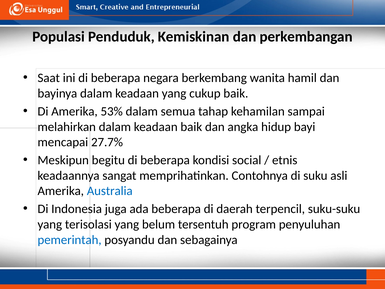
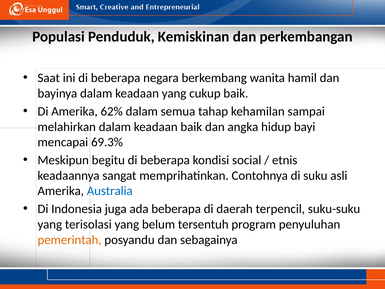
53%: 53% -> 62%
27.7%: 27.7% -> 69.3%
pemerintah colour: blue -> orange
